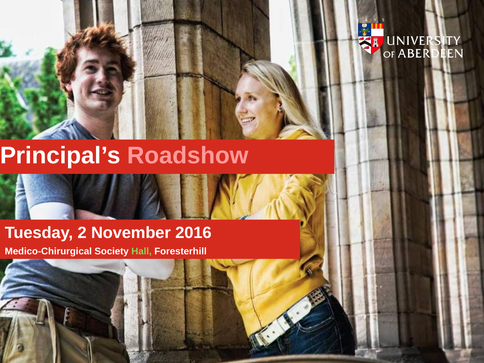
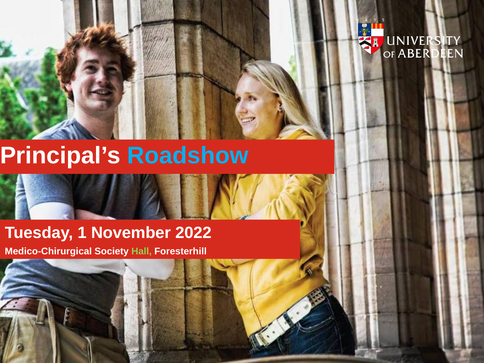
Roadshow colour: pink -> light blue
2: 2 -> 1
2016: 2016 -> 2022
